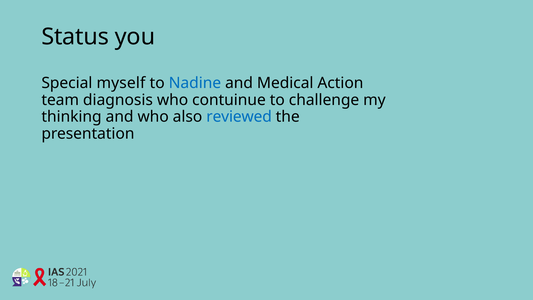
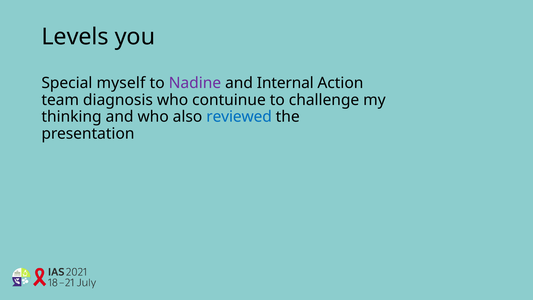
Status: Status -> Levels
Nadine colour: blue -> purple
Medical: Medical -> Internal
